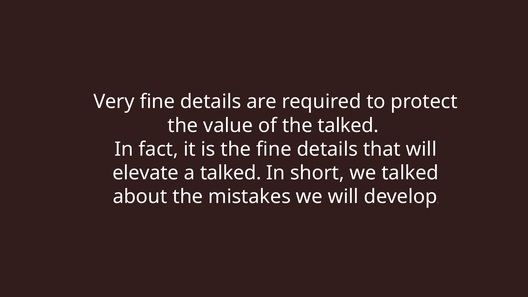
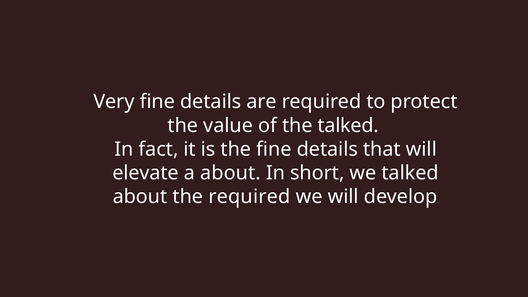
a talked: talked -> about
the mistakes: mistakes -> required
